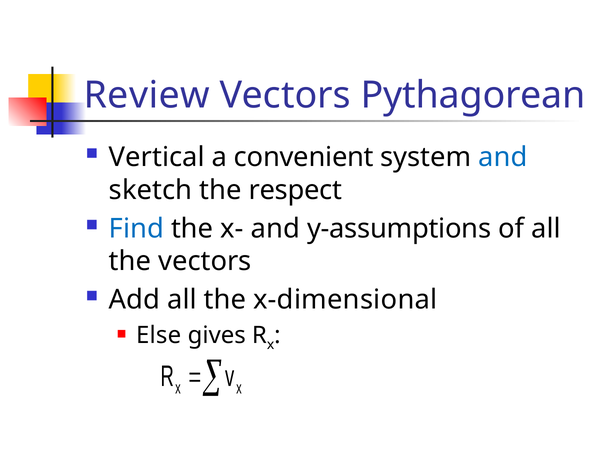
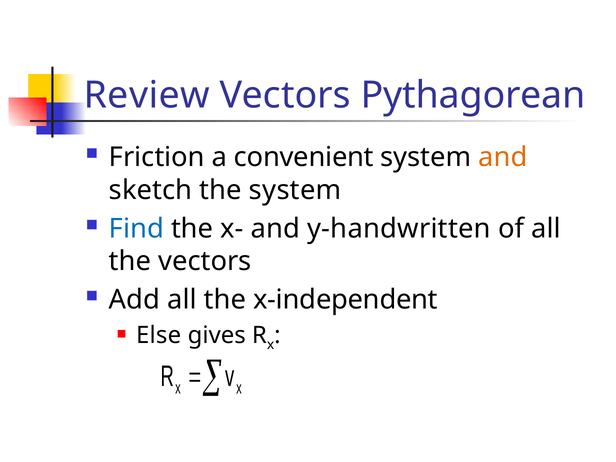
Vertical: Vertical -> Friction
and at (503, 157) colour: blue -> orange
the respect: respect -> system
y-assumptions: y-assumptions -> y-handwritten
x-dimensional: x-dimensional -> x-independent
